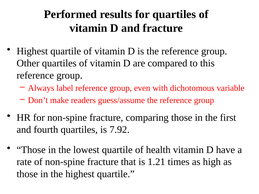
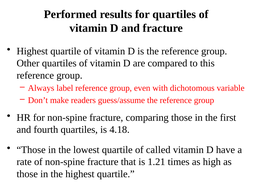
7.92: 7.92 -> 4.18
health: health -> called
